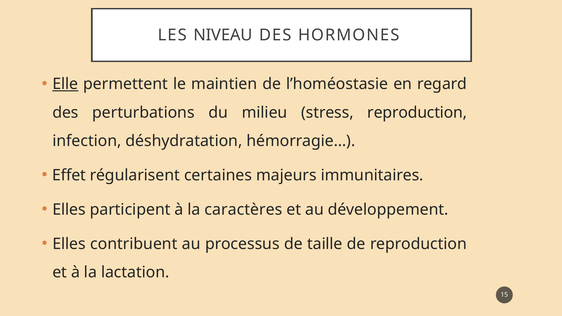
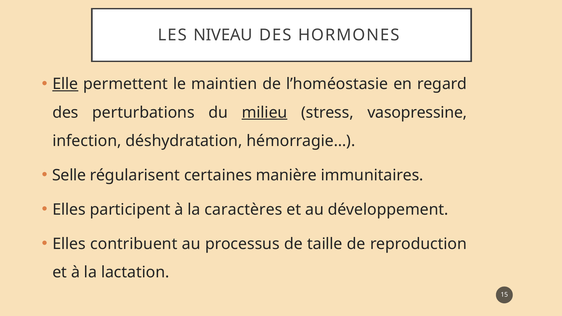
milieu underline: none -> present
stress reproduction: reproduction -> vasopressine
Effet: Effet -> Selle
majeurs: majeurs -> manière
